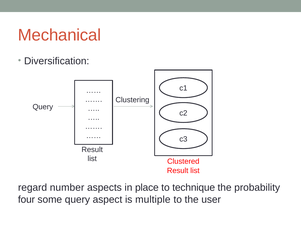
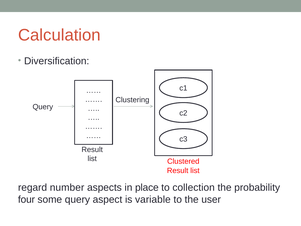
Mechanical: Mechanical -> Calculation
technique: technique -> collection
multiple: multiple -> variable
